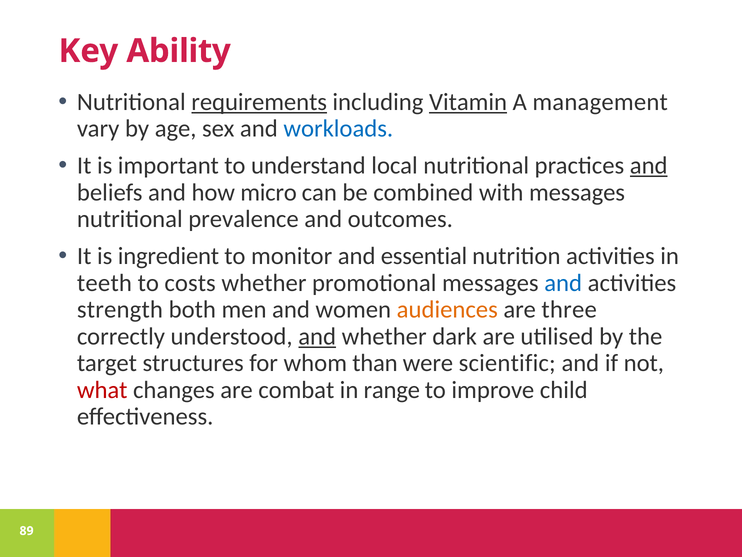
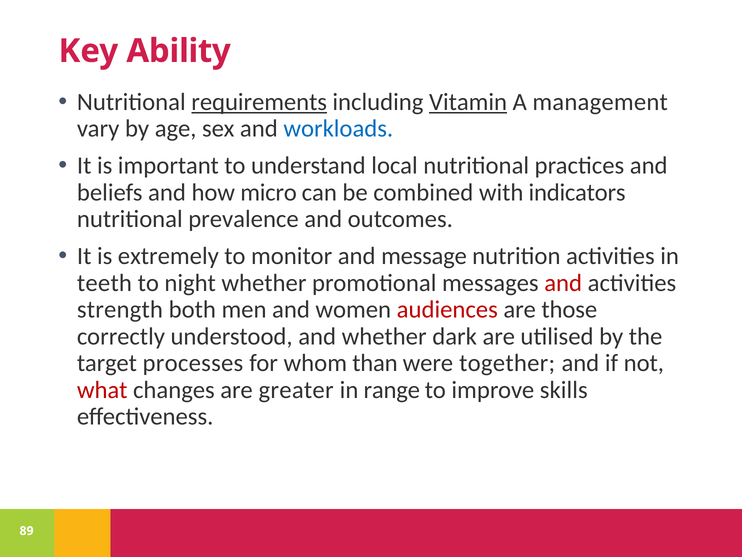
and at (649, 166) underline: present -> none
with messages: messages -> indicators
ingredient: ingredient -> extremely
essential: essential -> message
costs: costs -> night
and at (563, 283) colour: blue -> red
audiences colour: orange -> red
three: three -> those
and at (317, 336) underline: present -> none
structures: structures -> processes
scientific: scientific -> together
combat: combat -> greater
child: child -> skills
